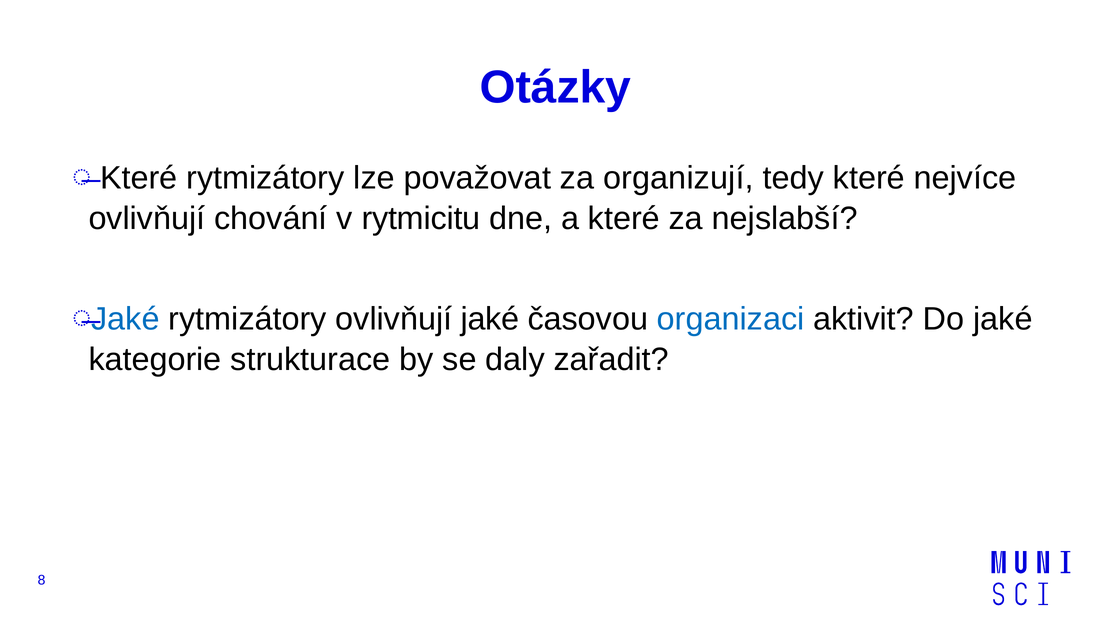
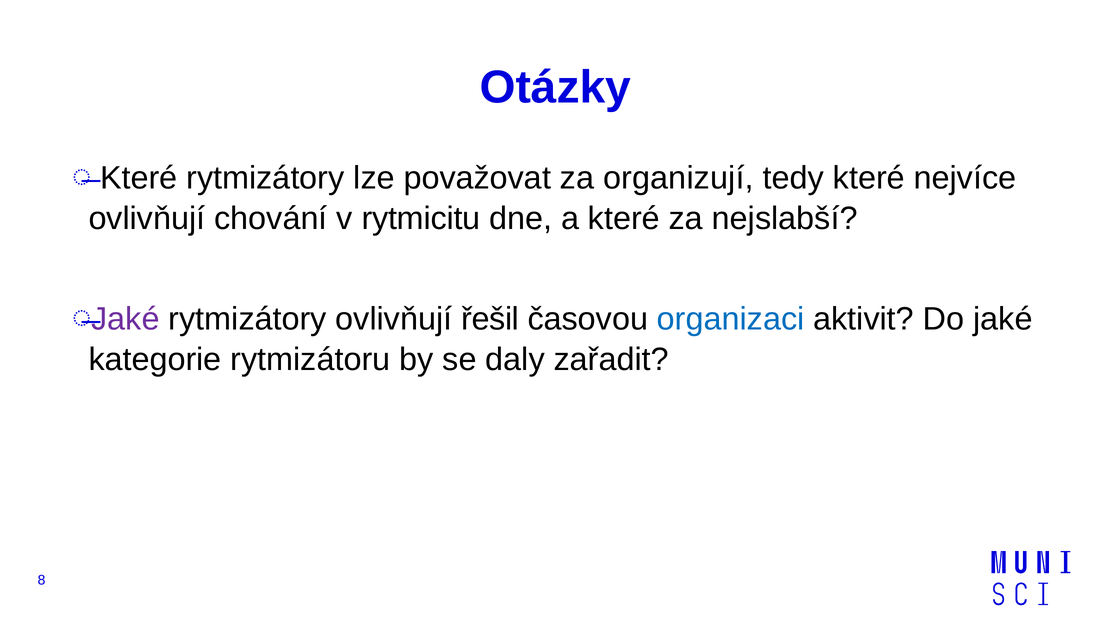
Jaké at (125, 319) colour: blue -> purple
ovlivňují jaké: jaké -> řešil
strukturace: strukturace -> rytmizátoru
